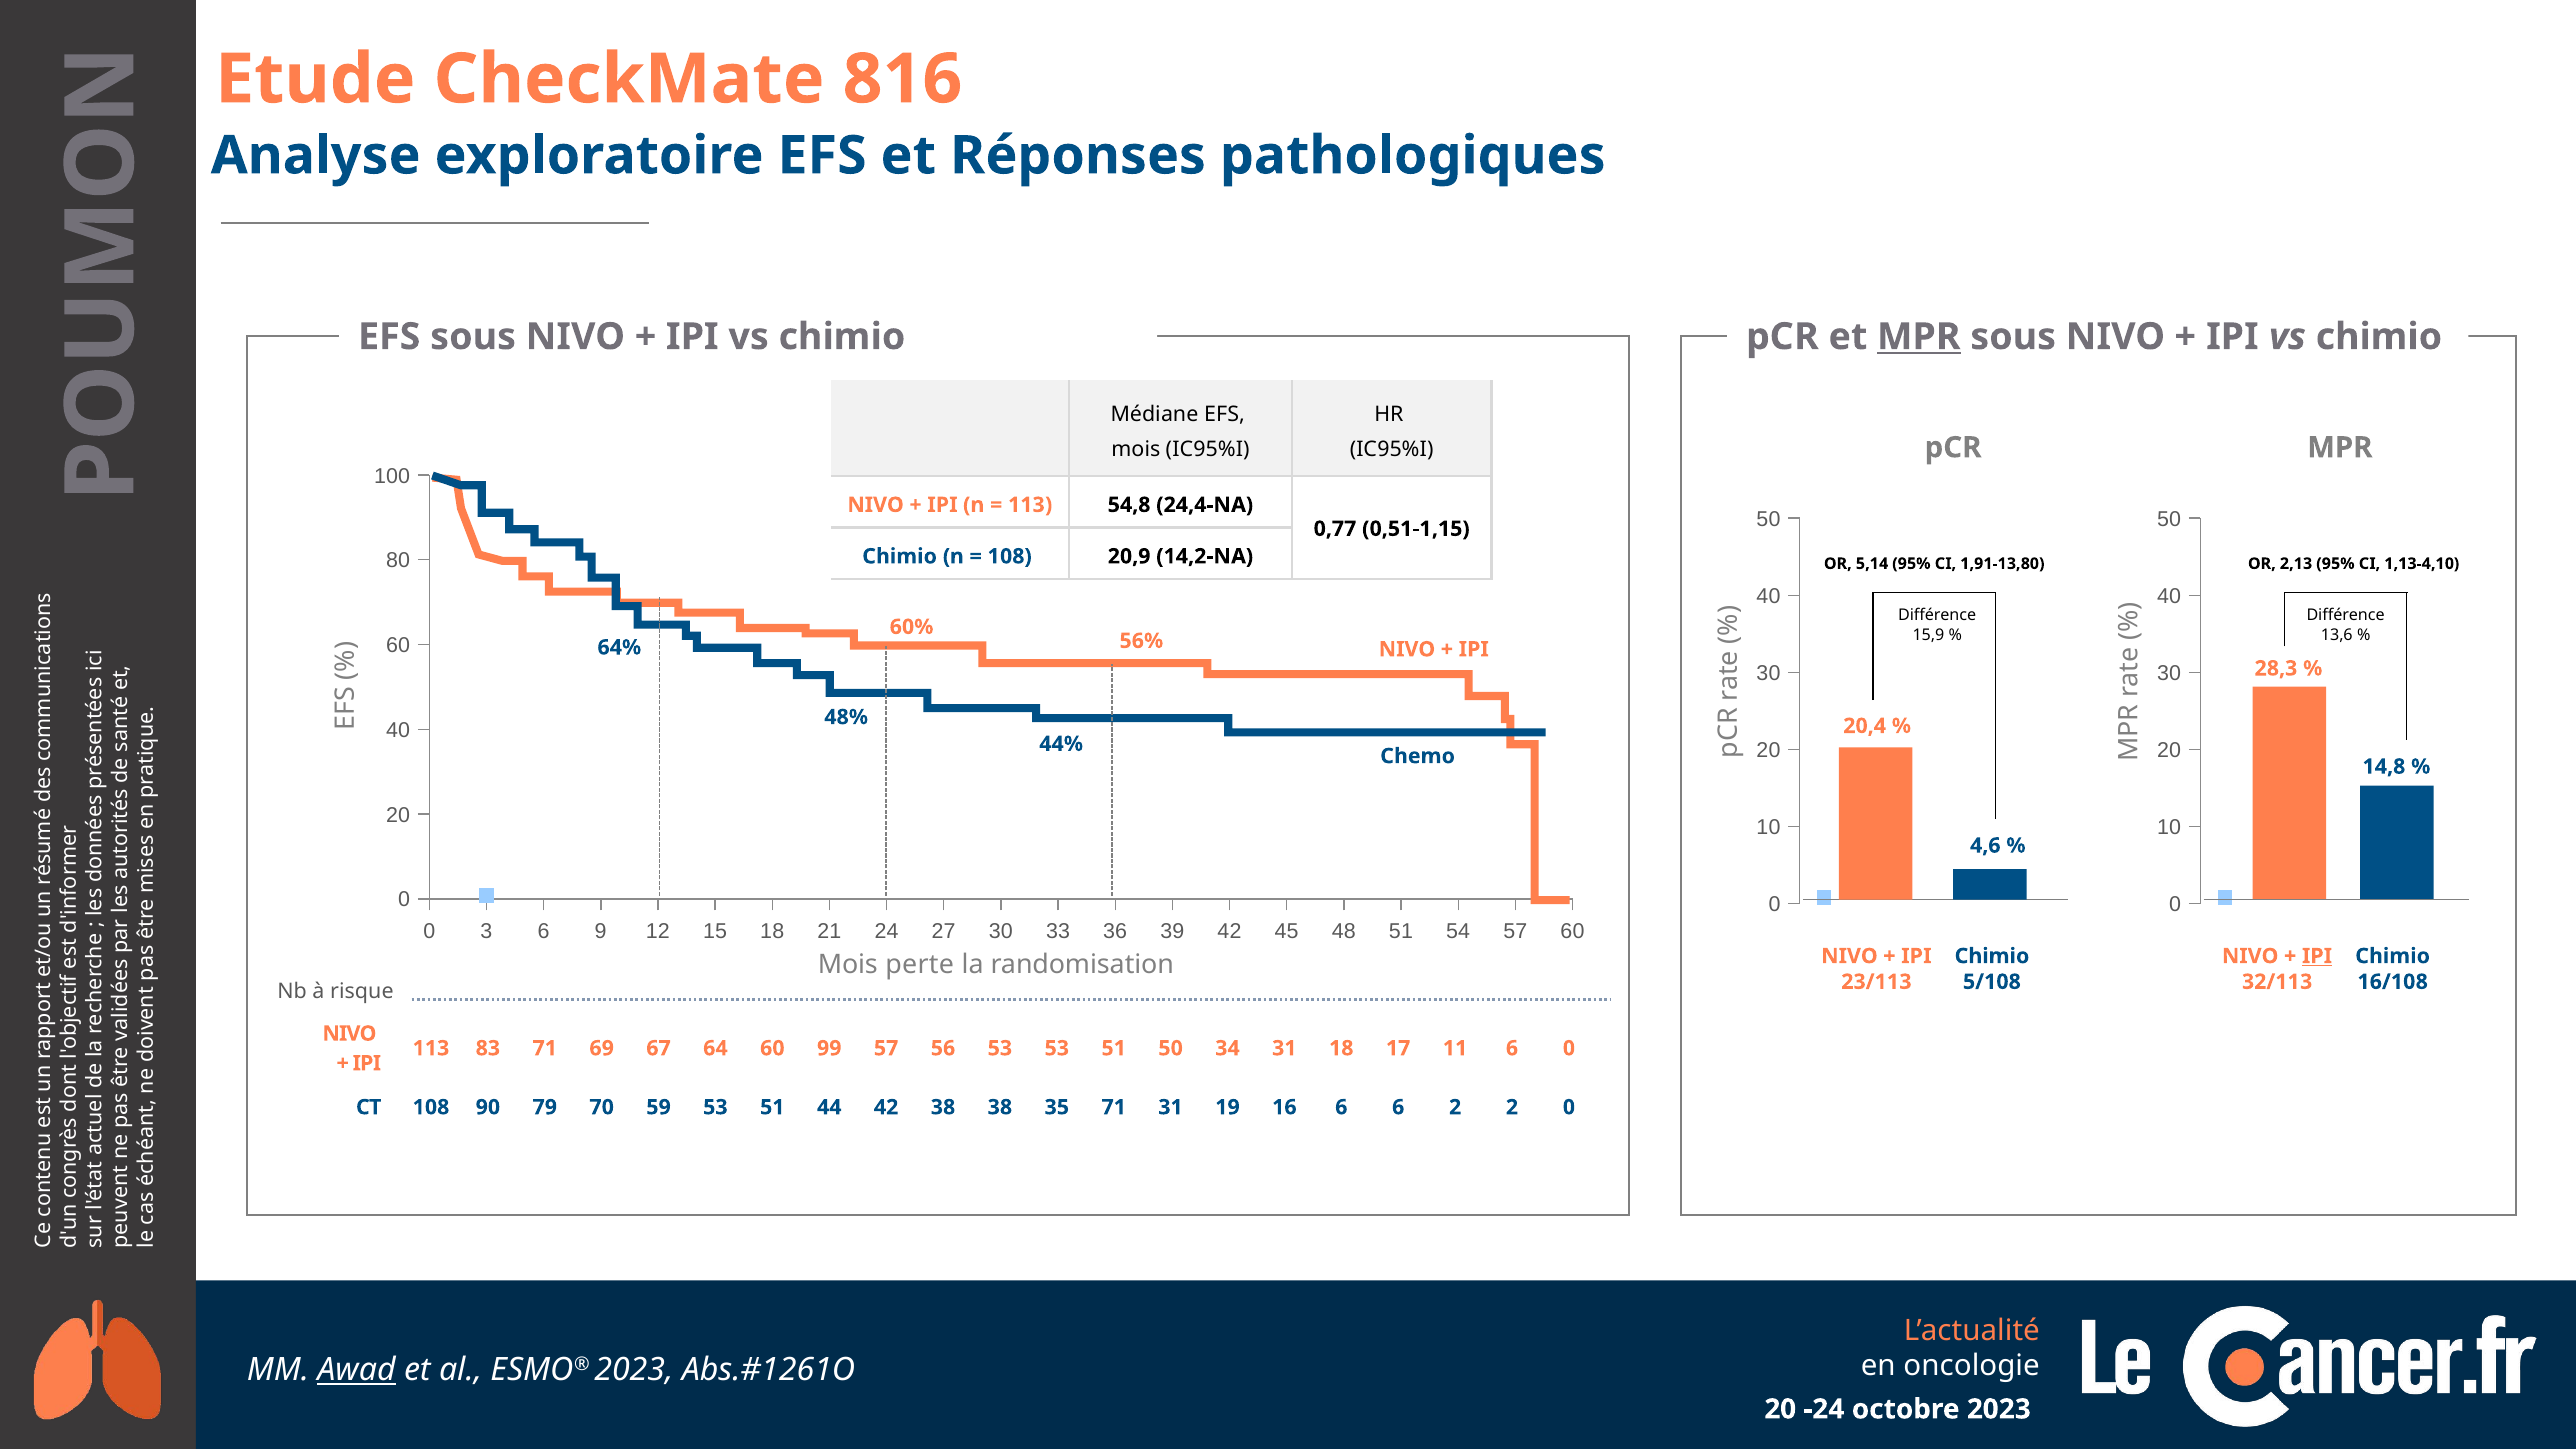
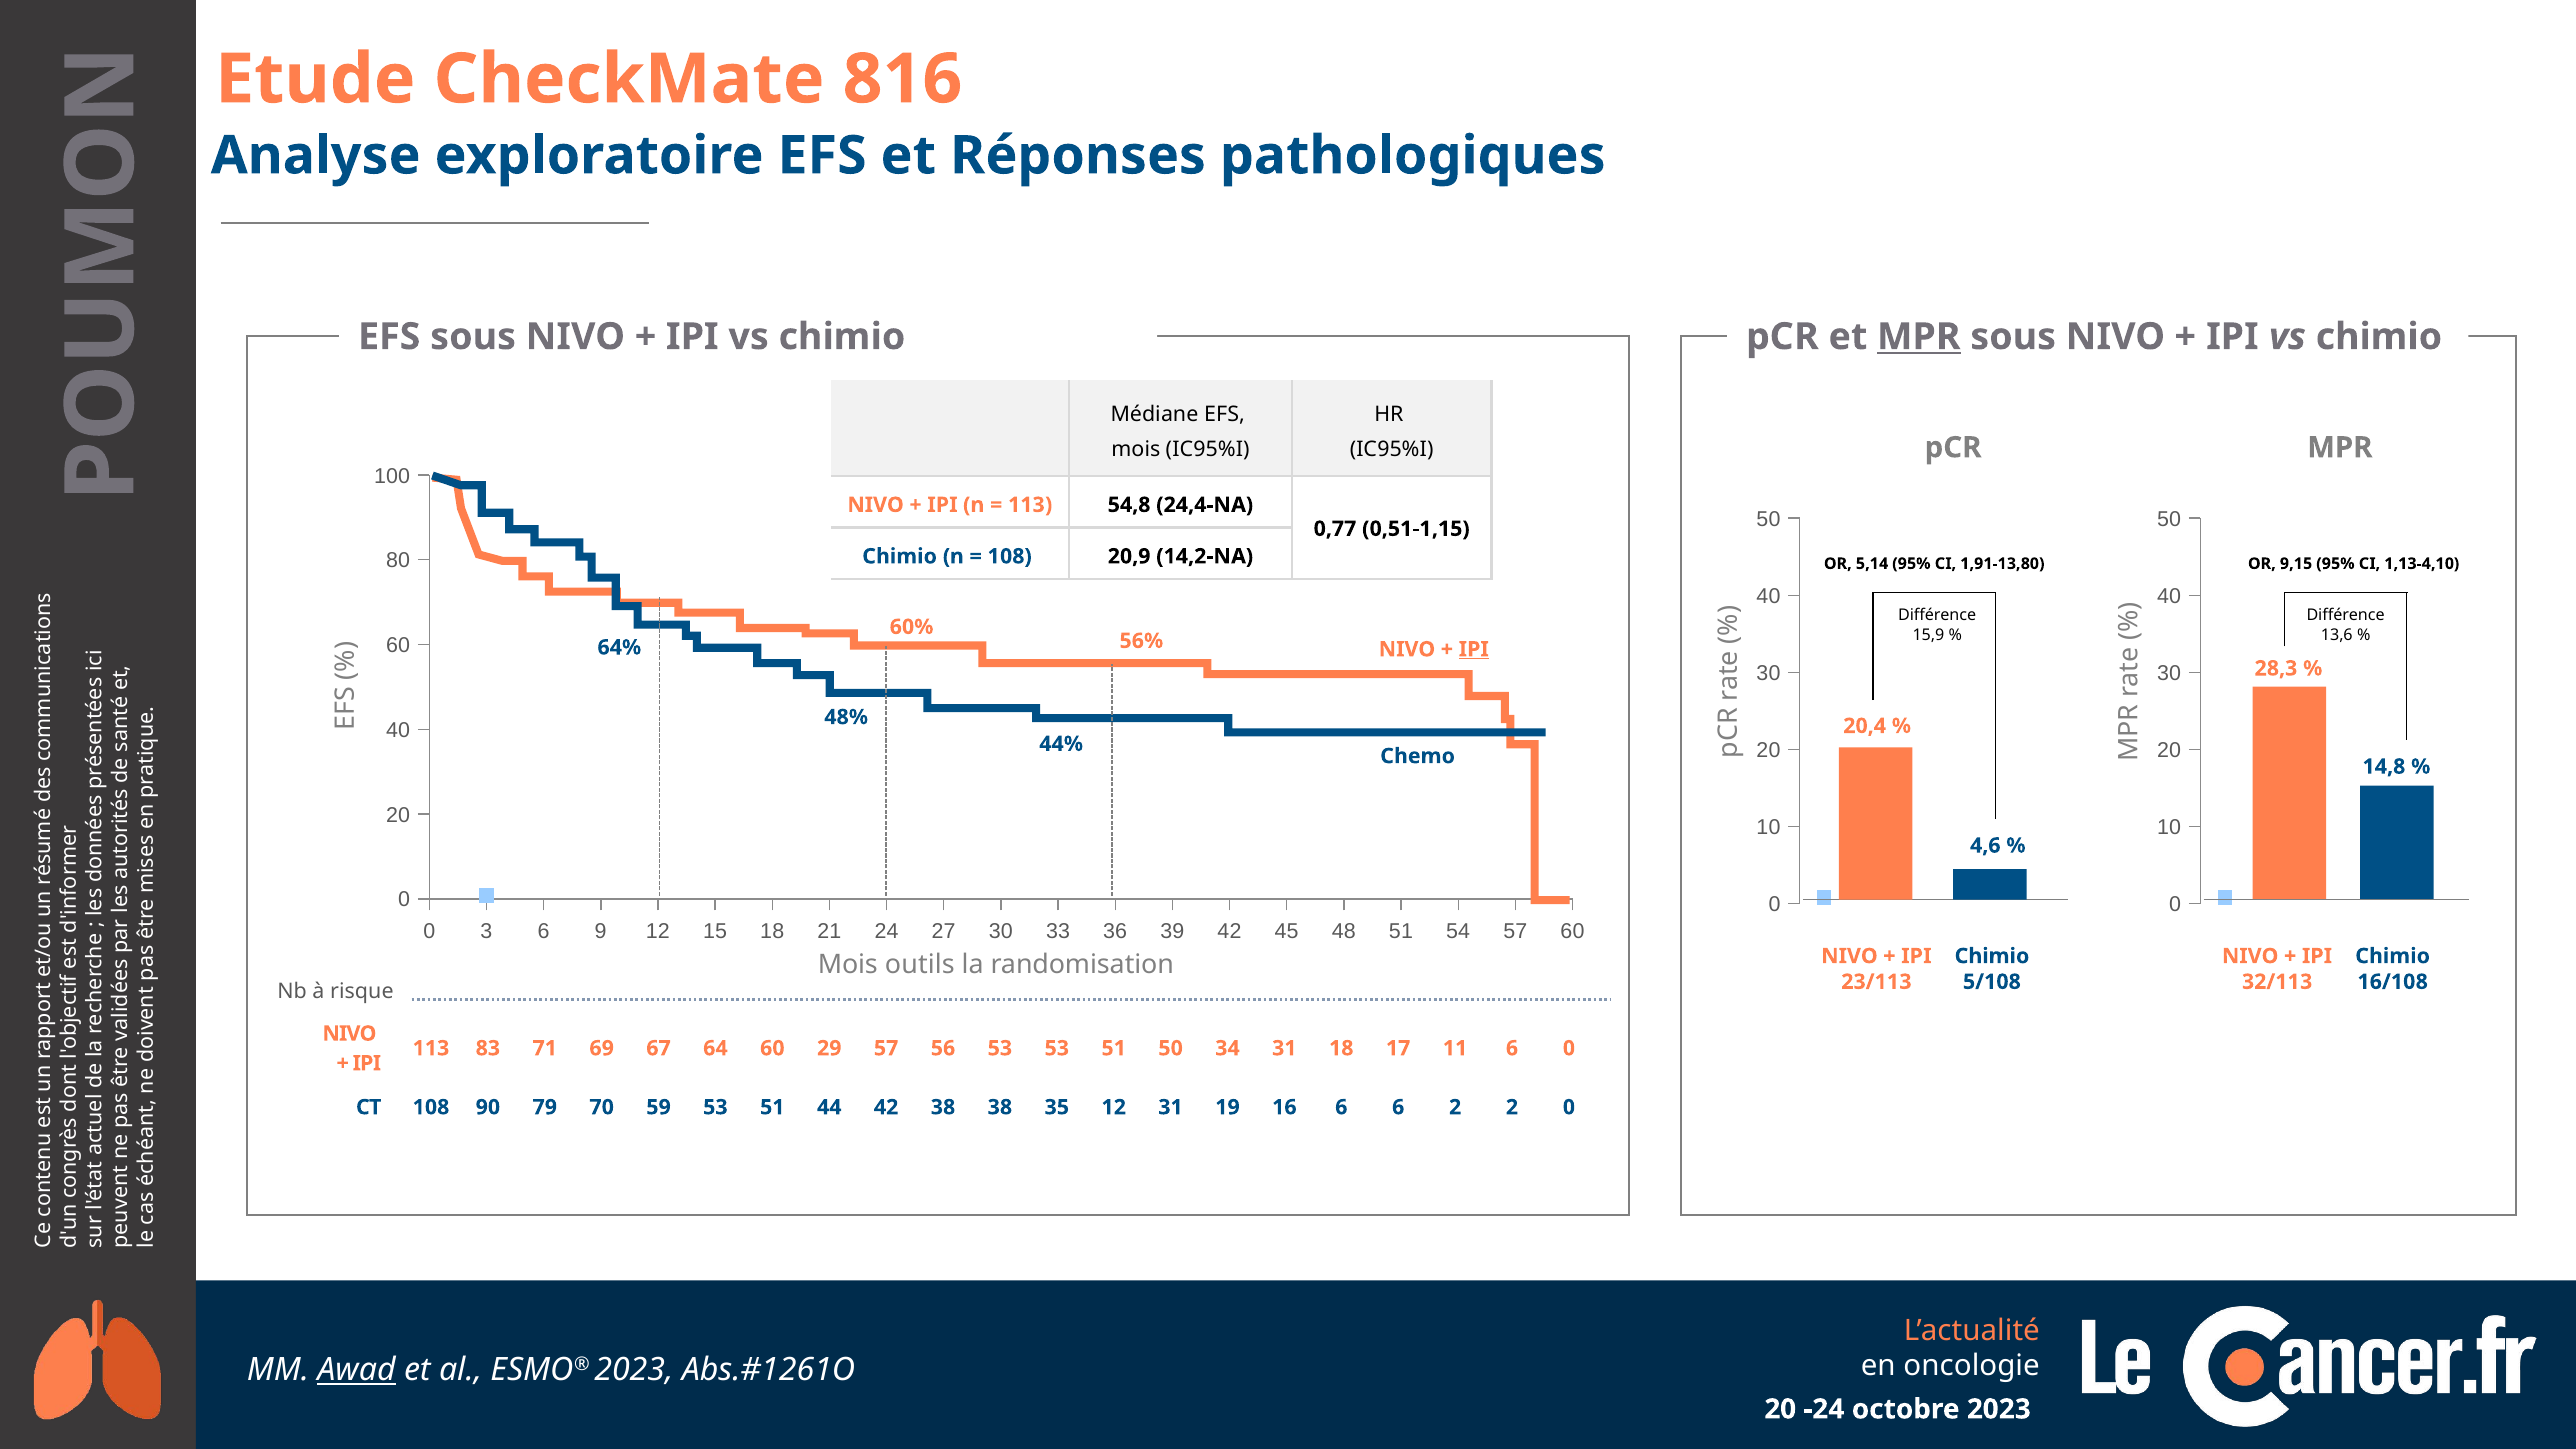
2,13: 2,13 -> 9,15
IPI at (1474, 649) underline: none -> present
IPI at (2317, 956) underline: present -> none
perte: perte -> outils
99: 99 -> 29
35 71: 71 -> 12
